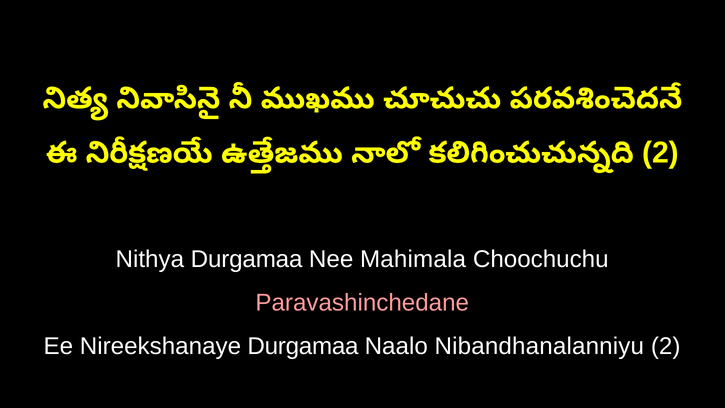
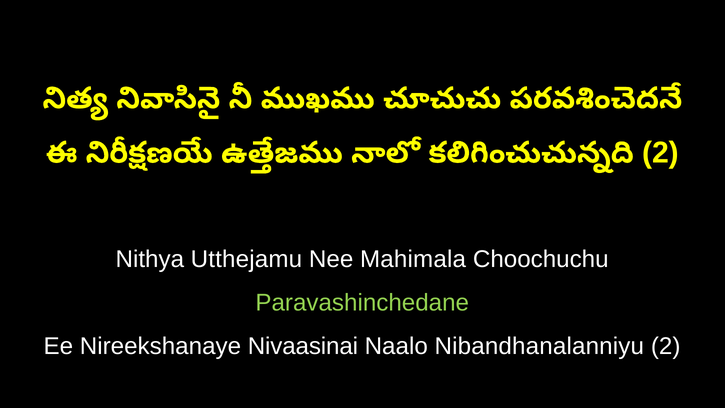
Nithya Durgamaa: Durgamaa -> Utthejamu
Paravashinchedane colour: pink -> light green
Nireekshanaye Durgamaa: Durgamaa -> Nivaasinai
